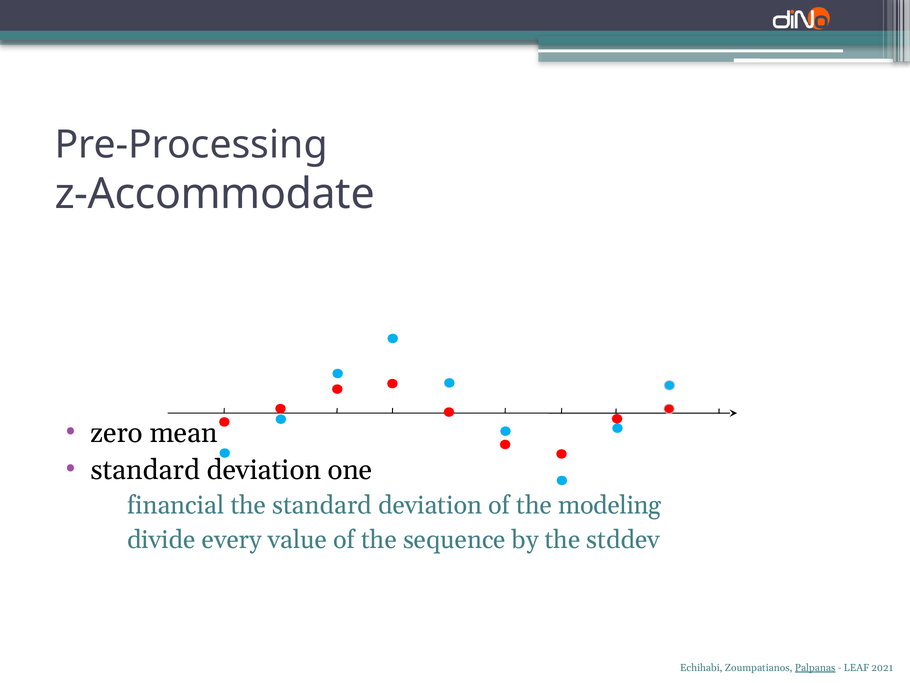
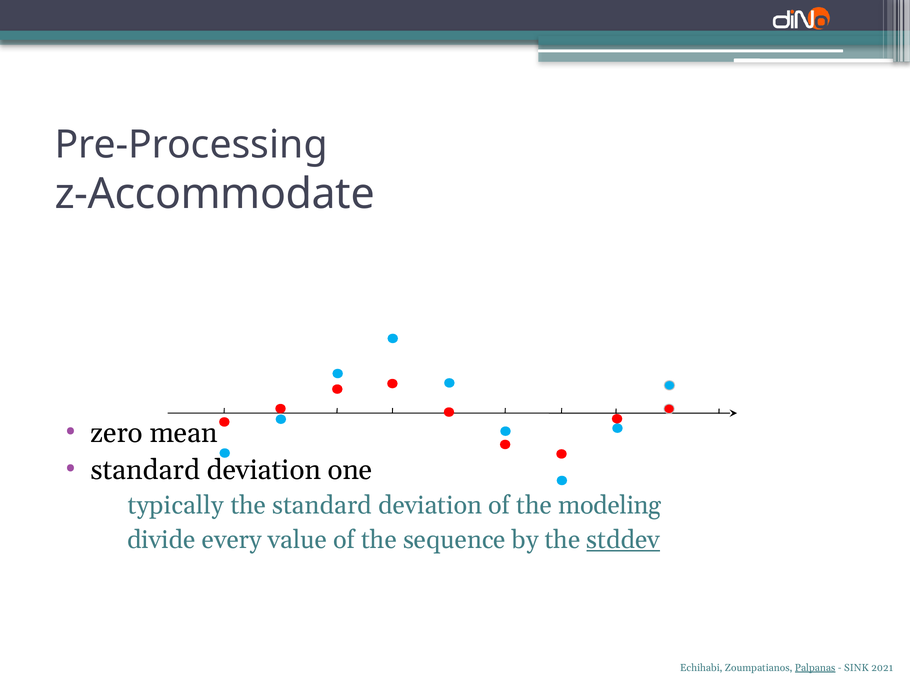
financial: financial -> typically
stddev underline: none -> present
LEAF: LEAF -> SINK
